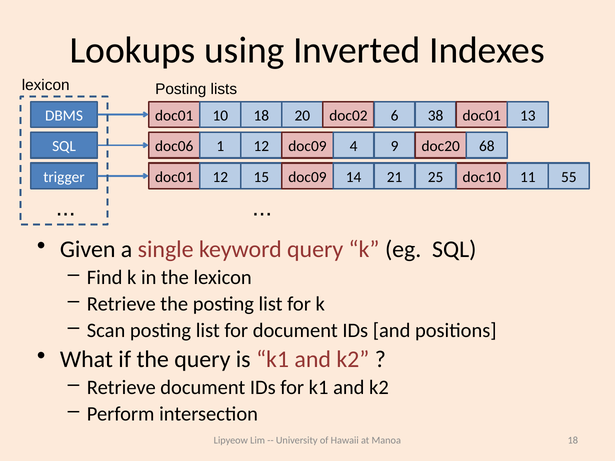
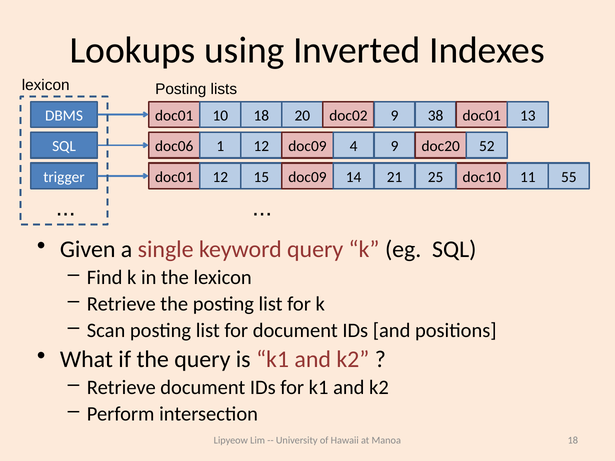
doc02 6: 6 -> 9
68: 68 -> 52
